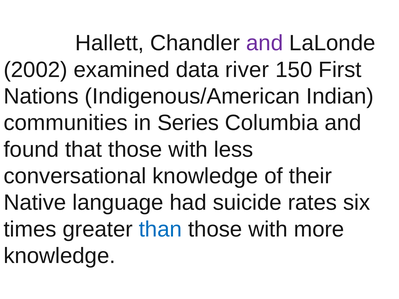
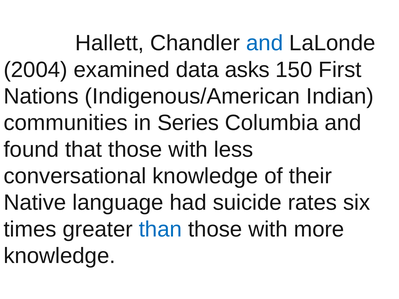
and at (265, 43) colour: purple -> blue
2002: 2002 -> 2004
river: river -> asks
